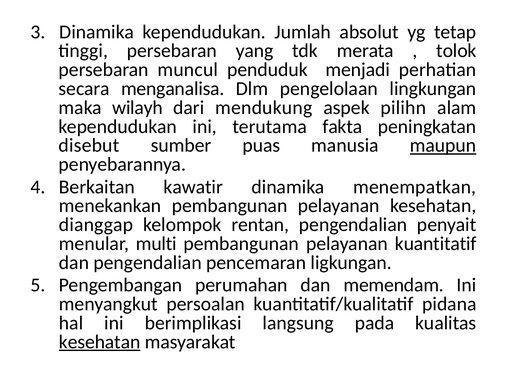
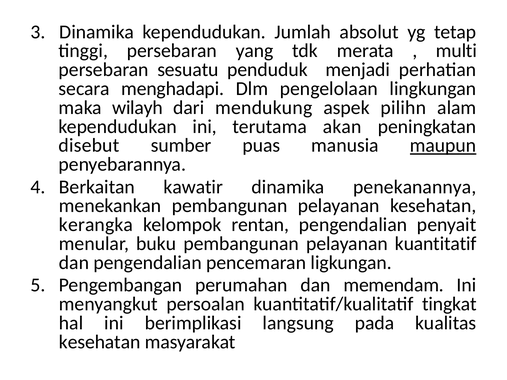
tolok: tolok -> multi
muncul: muncul -> sesuatu
menganalisa: menganalisa -> menghadapi
fakta: fakta -> akan
menempatkan: menempatkan -> penekanannya
dianggap: dianggap -> kerangka
multi: multi -> buku
pidana: pidana -> tingkat
kesehatan at (100, 342) underline: present -> none
